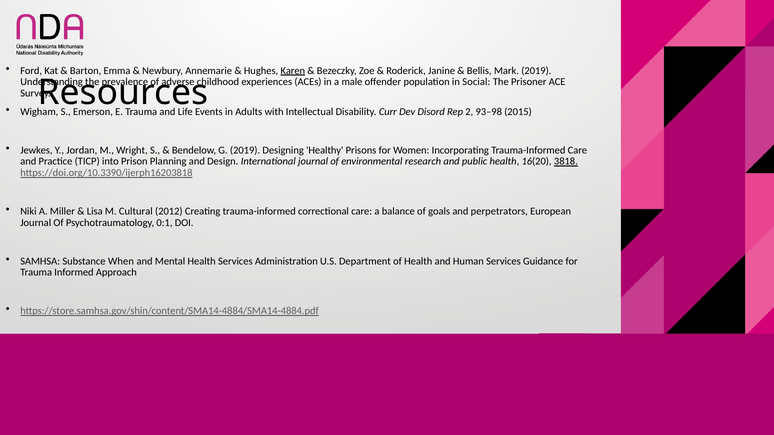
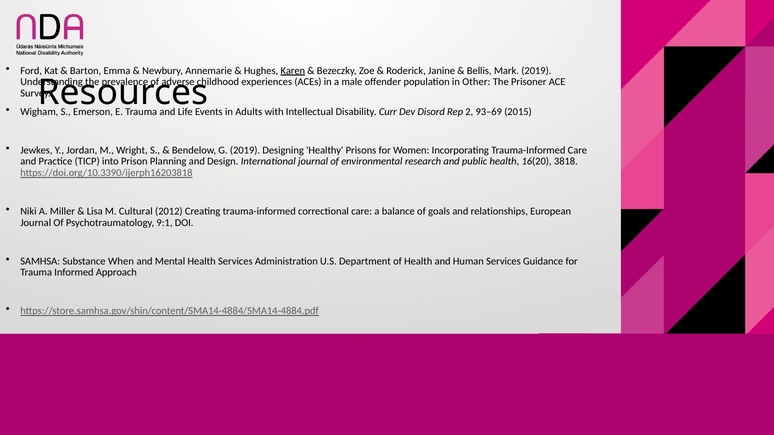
Social: Social -> Other
93–98: 93–98 -> 93–69
3818 underline: present -> none
perpetrators: perpetrators -> relationships
0:1: 0:1 -> 9:1
